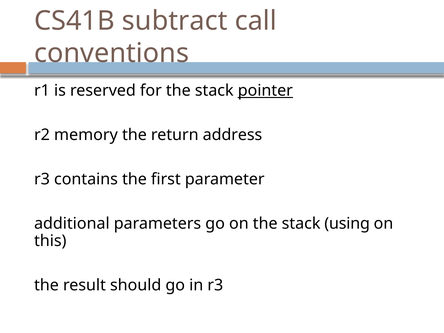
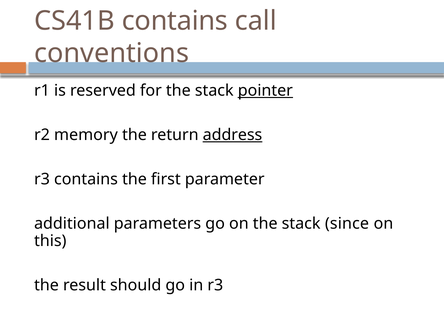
CS41B subtract: subtract -> contains
address underline: none -> present
using: using -> since
